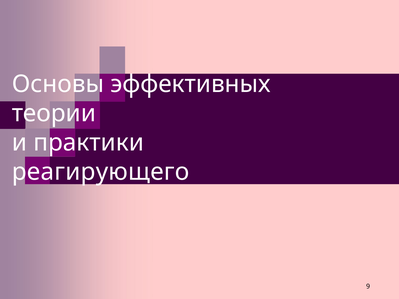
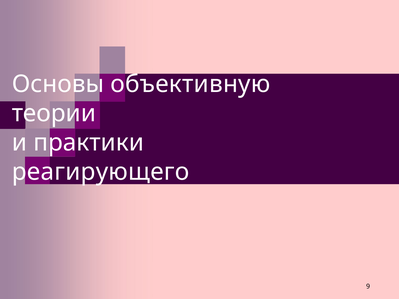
эффективных: эффективных -> объективную
